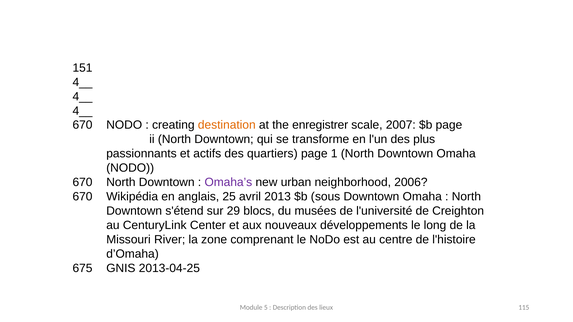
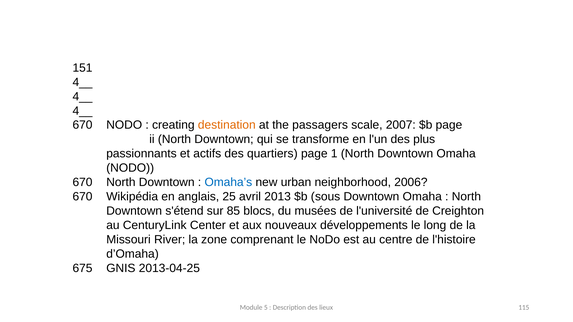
enregistrer: enregistrer -> passagers
Omaha’s colour: purple -> blue
29: 29 -> 85
